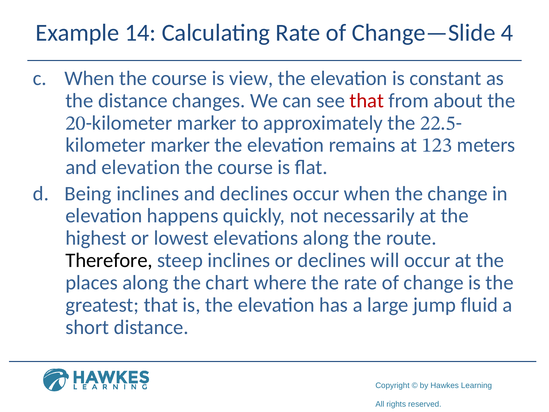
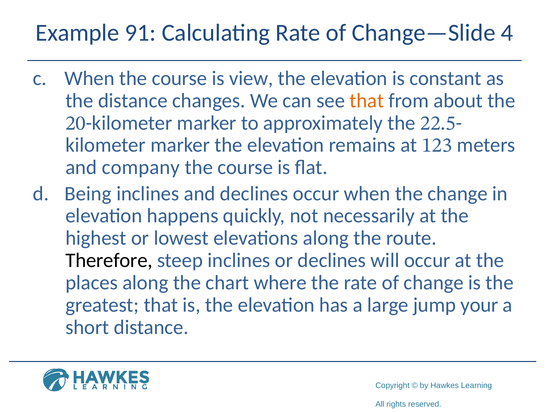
14: 14 -> 91
that at (367, 101) colour: red -> orange
and elevation: elevation -> company
fluid: fluid -> your
